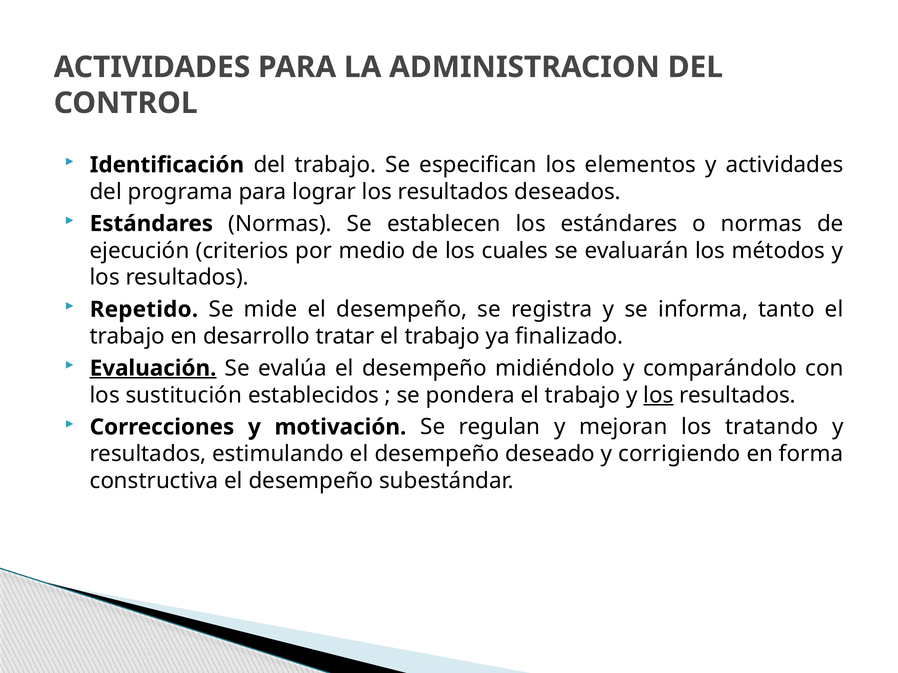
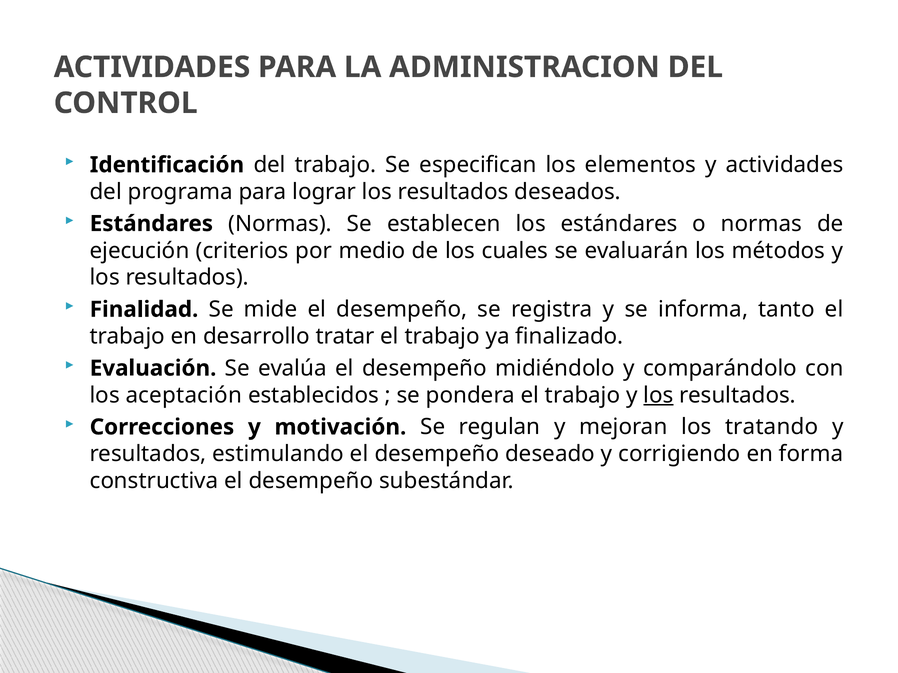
Repetido: Repetido -> Finalidad
Evaluación underline: present -> none
sustitución: sustitución -> aceptación
